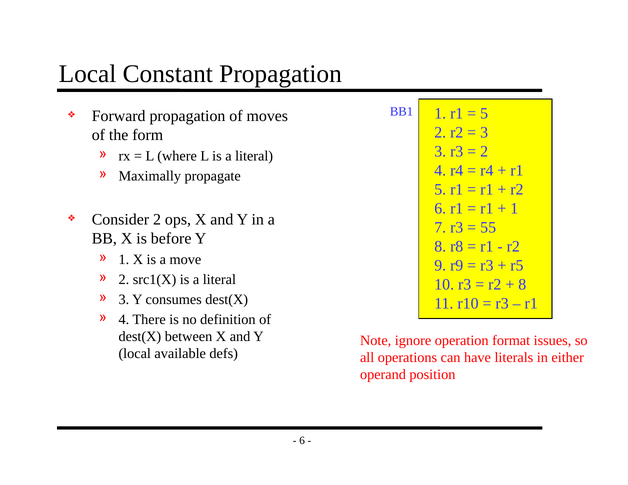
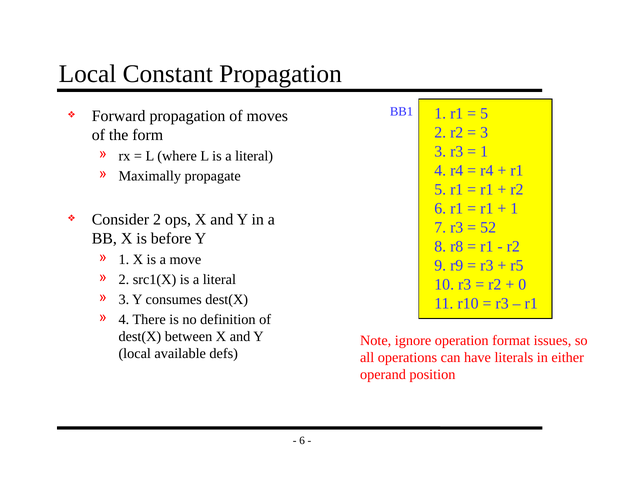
2 at (484, 151): 2 -> 1
55: 55 -> 52
8 at (522, 285): 8 -> 0
